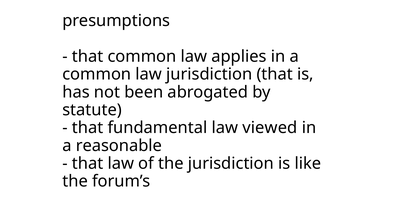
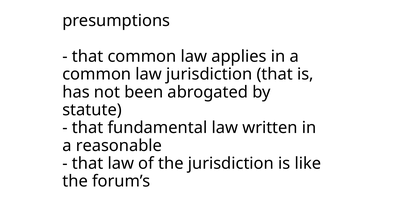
viewed: viewed -> written
